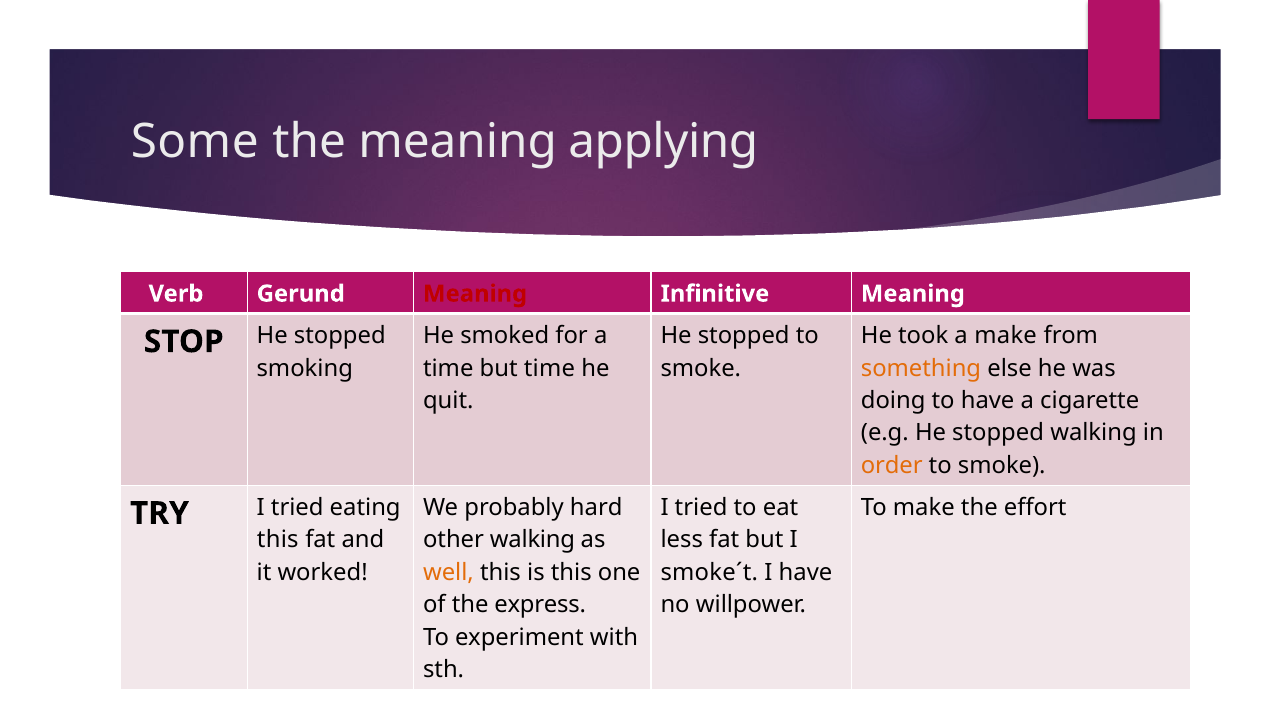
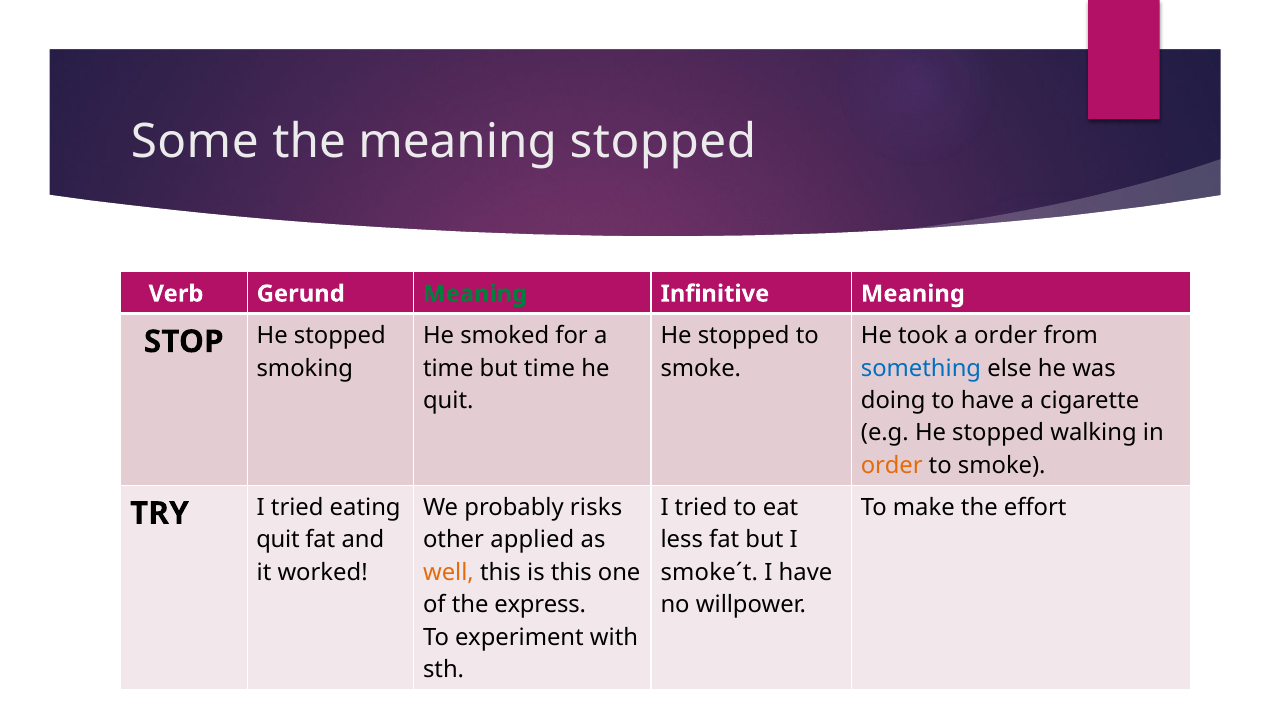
meaning applying: applying -> stopped
Meaning at (475, 294) colour: red -> green
a make: make -> order
something colour: orange -> blue
hard: hard -> risks
this at (278, 540): this -> quit
other walking: walking -> applied
